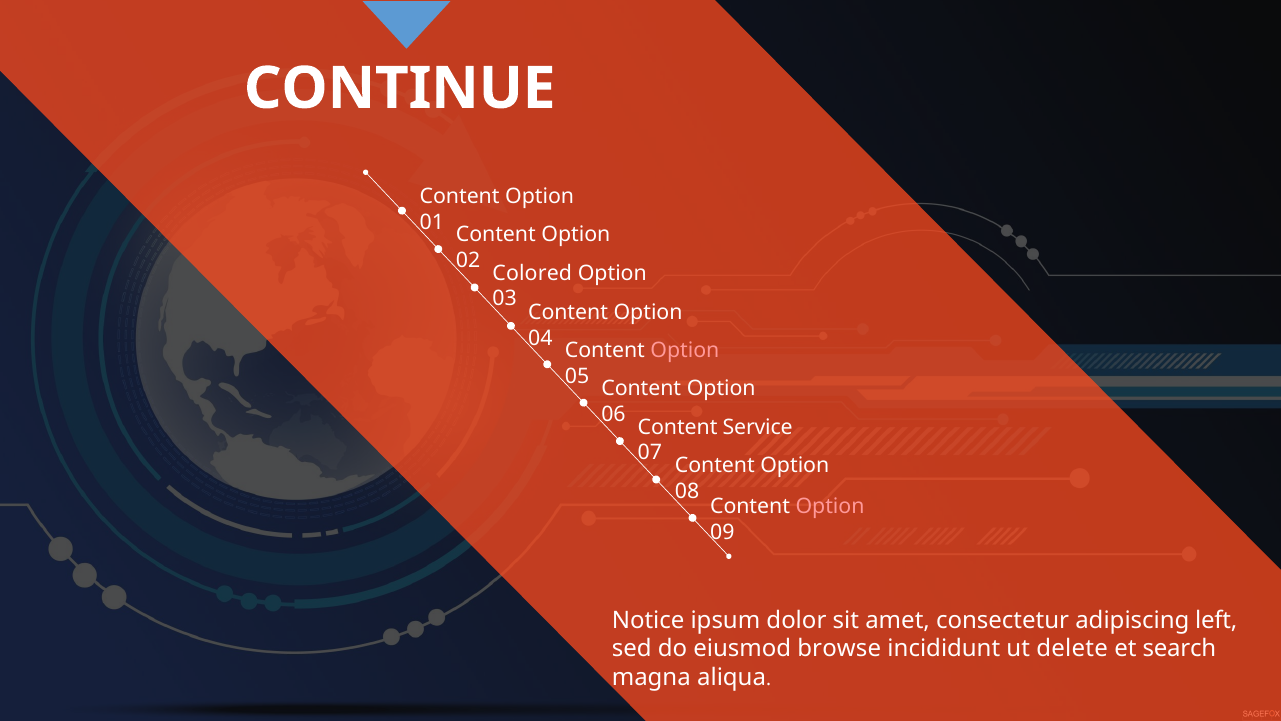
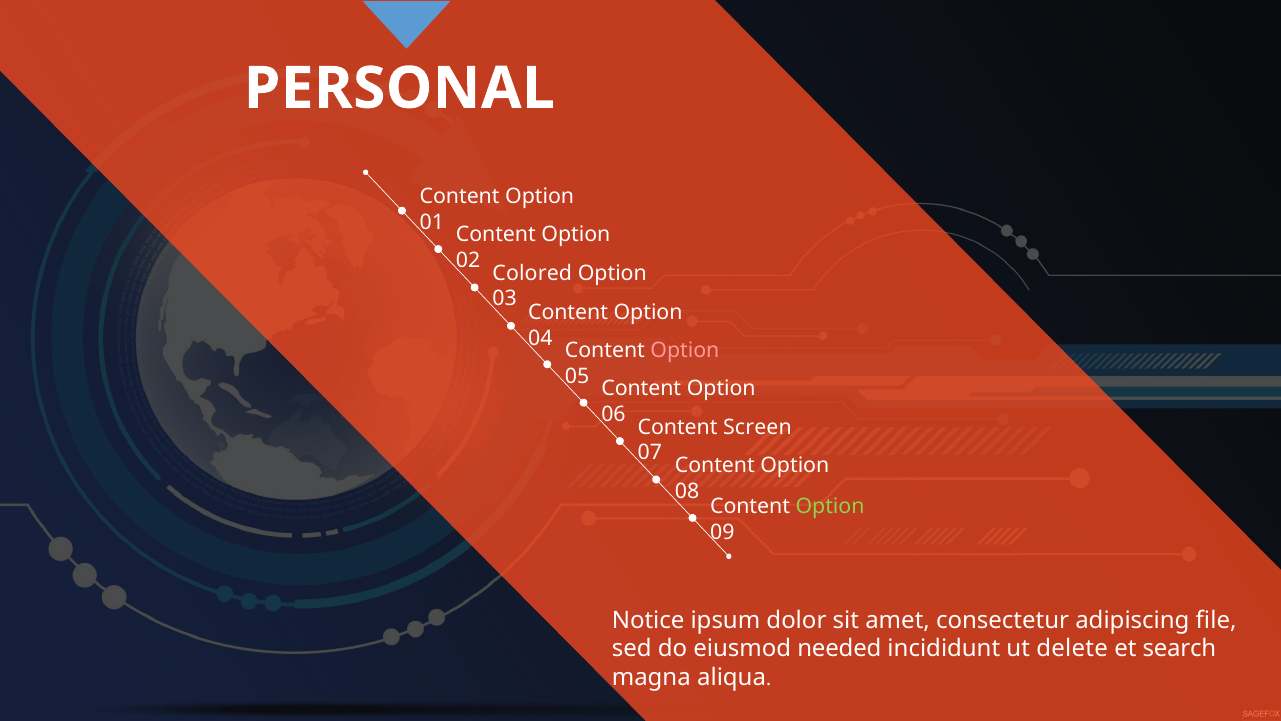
CONTINUE: CONTINUE -> PERSONAL
Service: Service -> Screen
Option at (830, 507) colour: pink -> light green
left: left -> file
browse: browse -> needed
